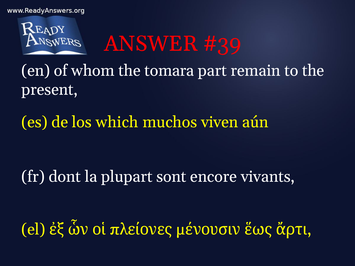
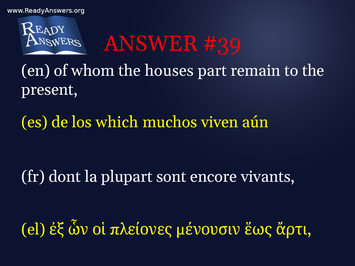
tomara: tomara -> houses
